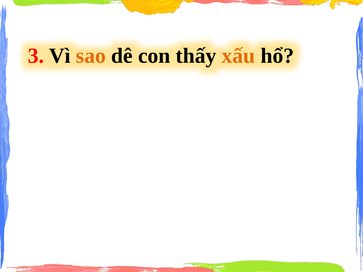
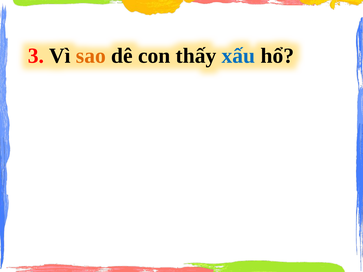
xấu colour: orange -> blue
